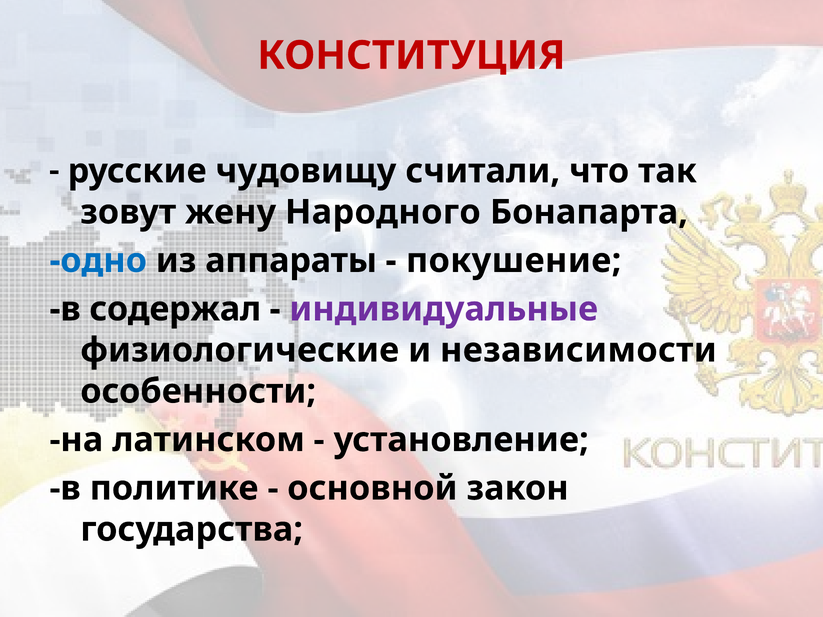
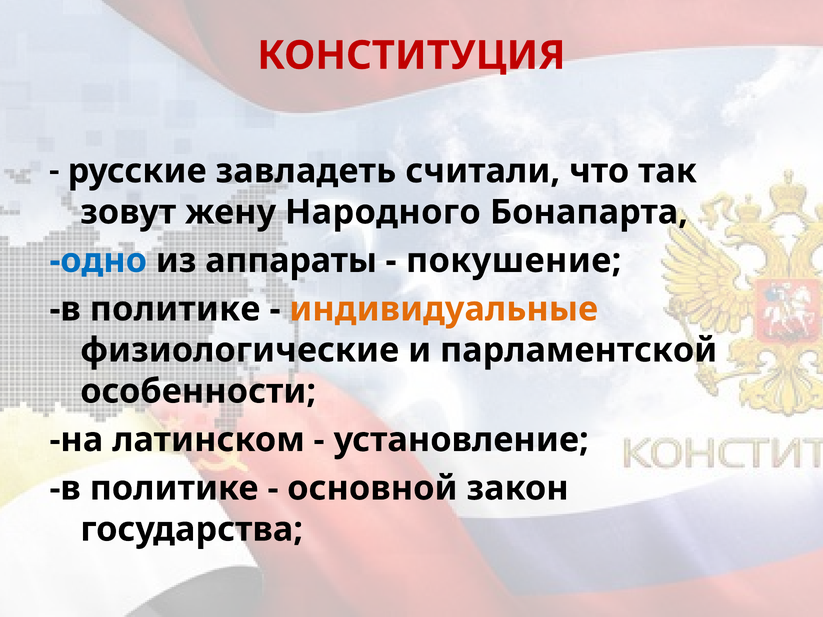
чудовищу: чудовищу -> завладеть
содержал at (175, 309): содержал -> политике
индивидуальные colour: purple -> orange
независимости: независимости -> парламентской
